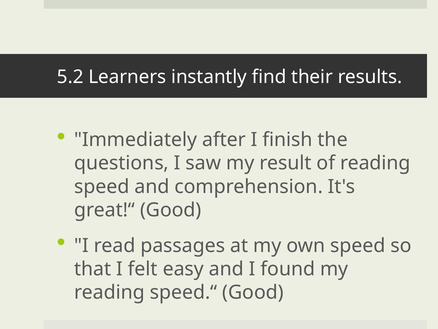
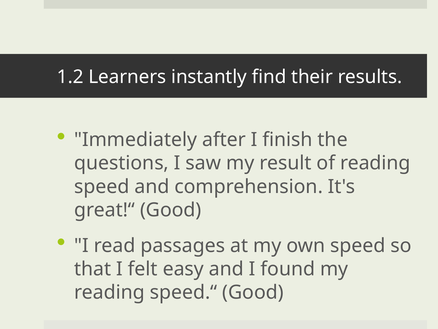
5.2: 5.2 -> 1.2
